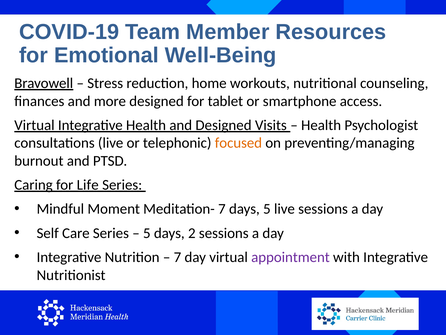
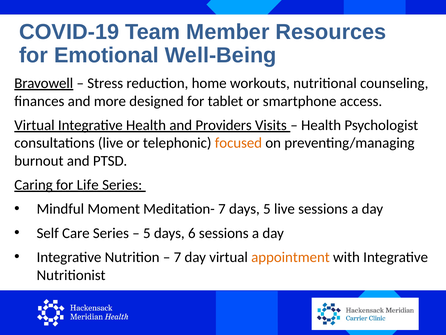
and Designed: Designed -> Providers
2: 2 -> 6
appointment colour: purple -> orange
